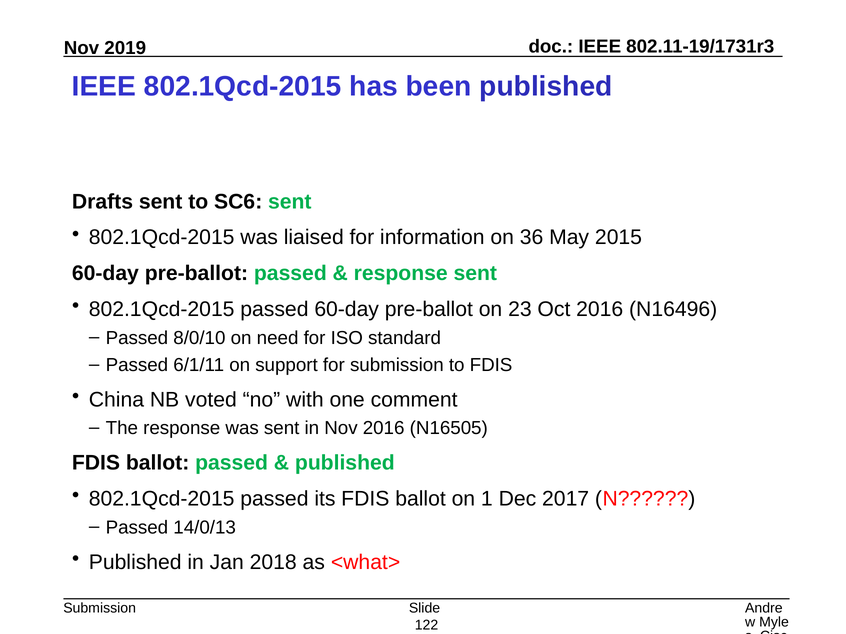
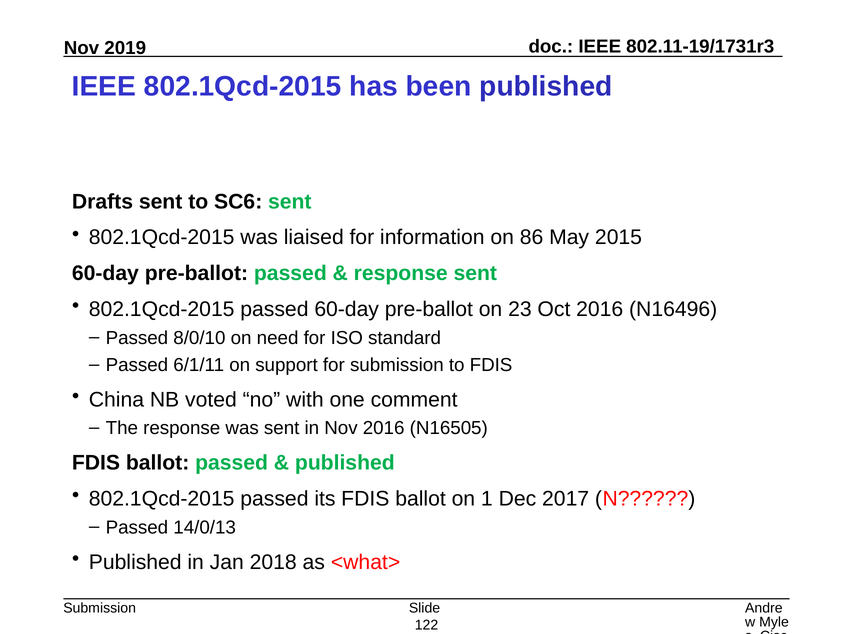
36: 36 -> 86
